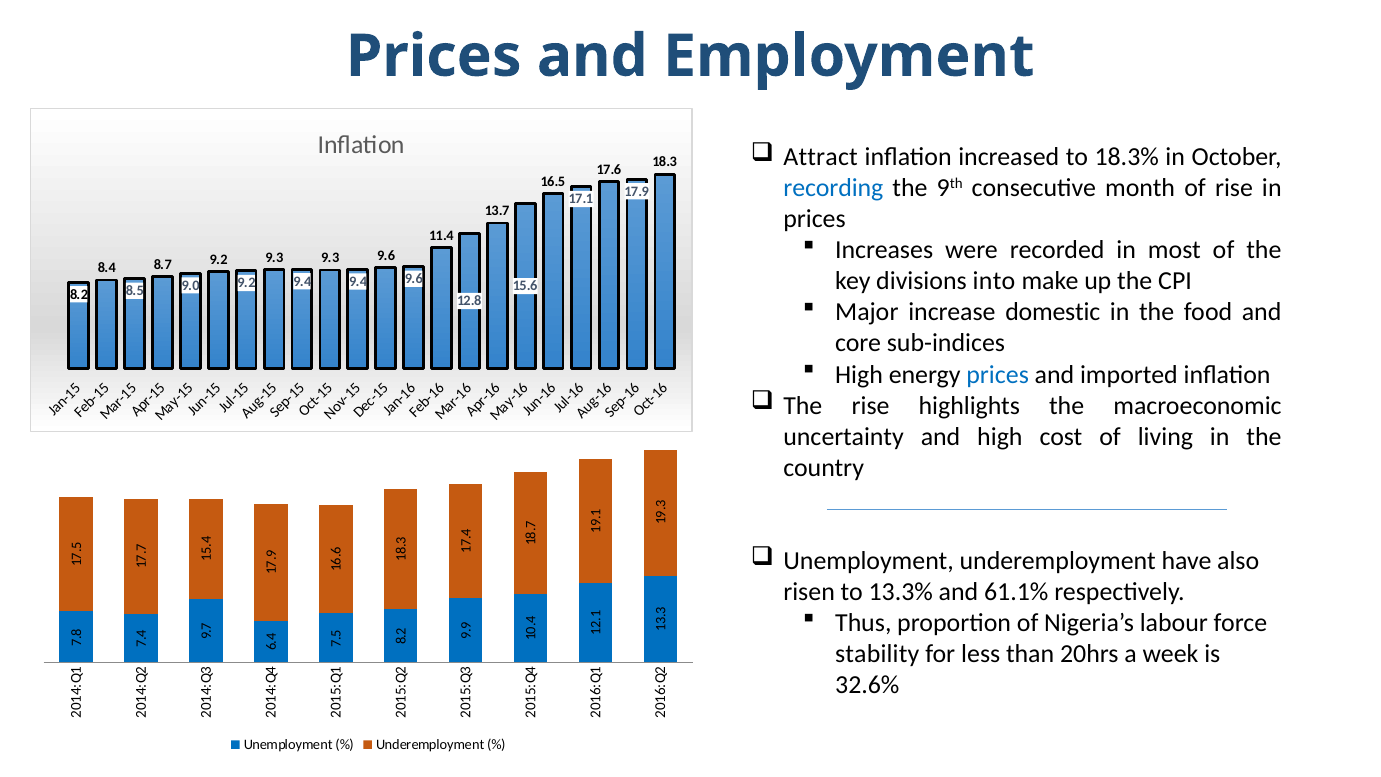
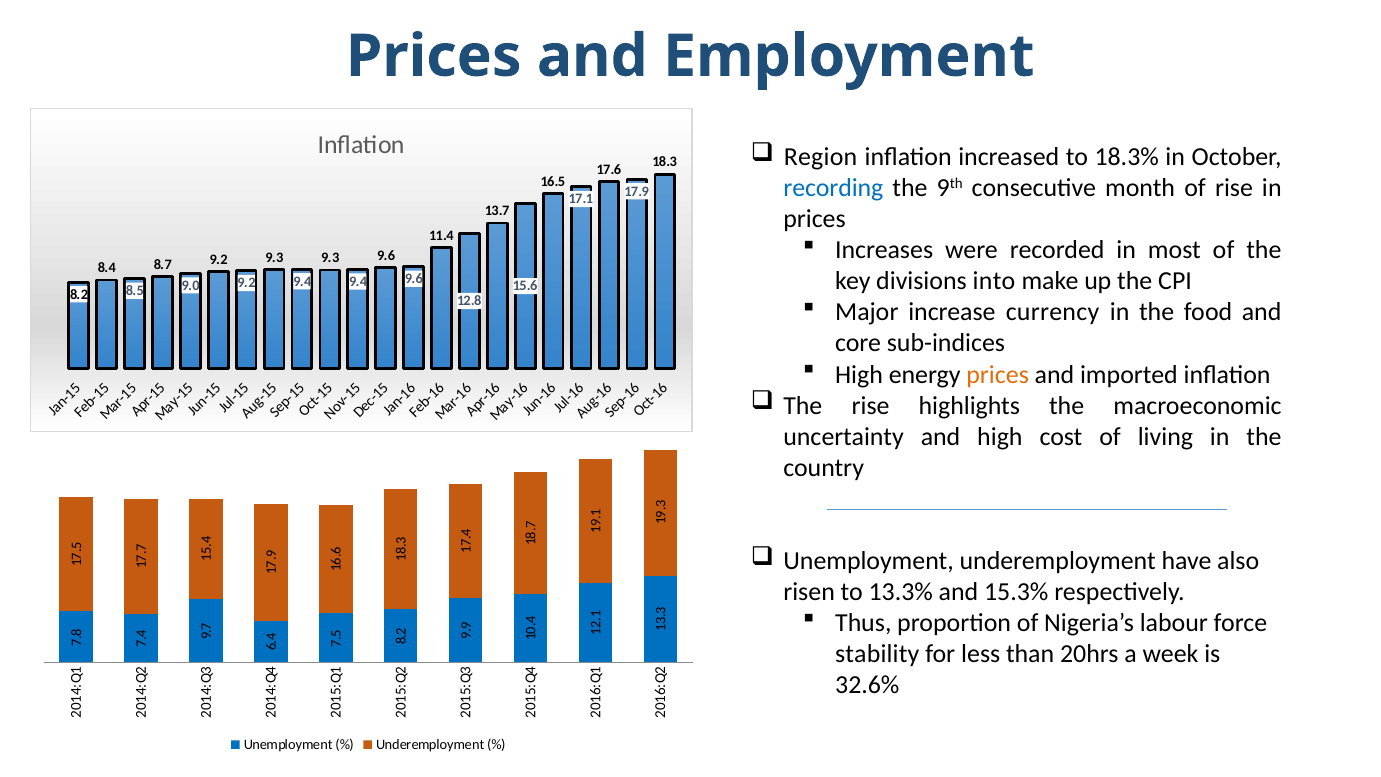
Attract: Attract -> Region
domestic: domestic -> currency
prices at (998, 374) colour: blue -> orange
61.1%: 61.1% -> 15.3%
